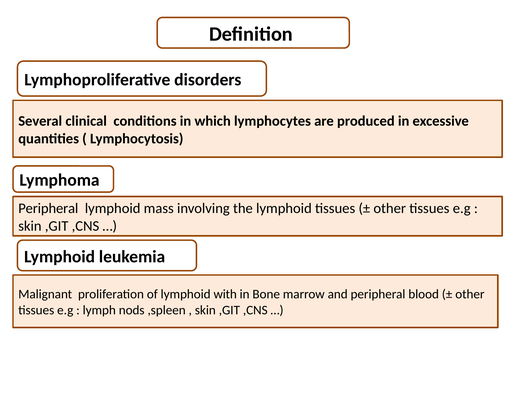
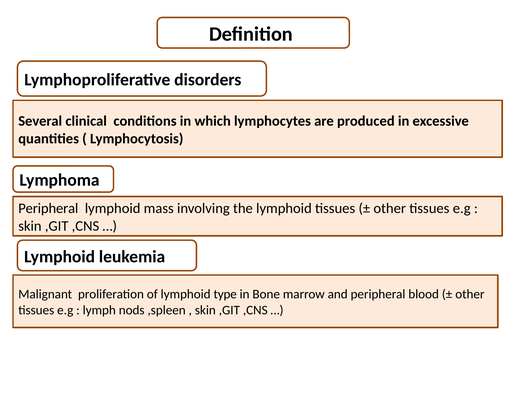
with: with -> type
